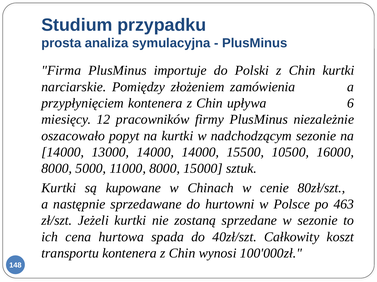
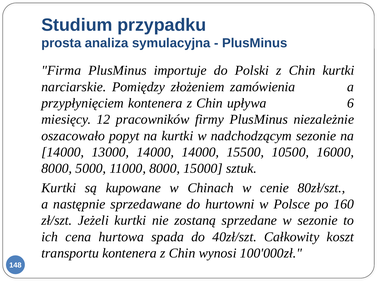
463: 463 -> 160
